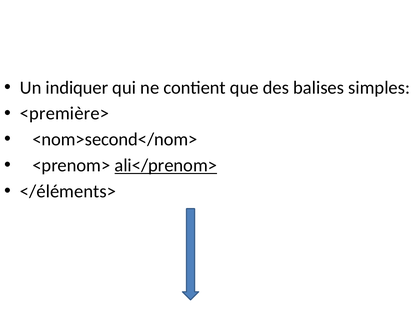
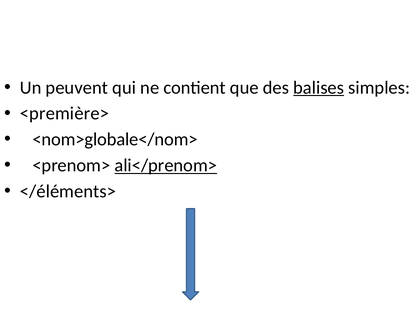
indiquer: indiquer -> peuvent
balises underline: none -> present
<nom>second</nom>: <nom>second</nom> -> <nom>globale</nom>
